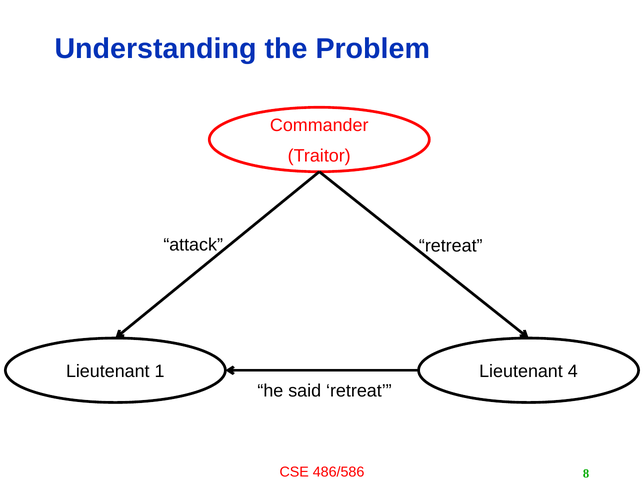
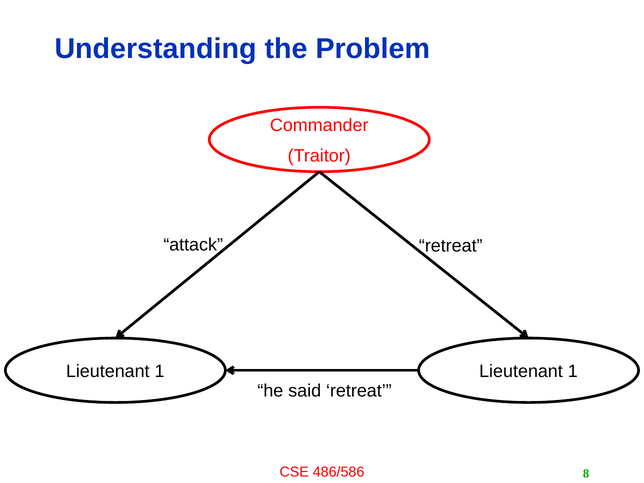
1 Lieutenant 4: 4 -> 1
